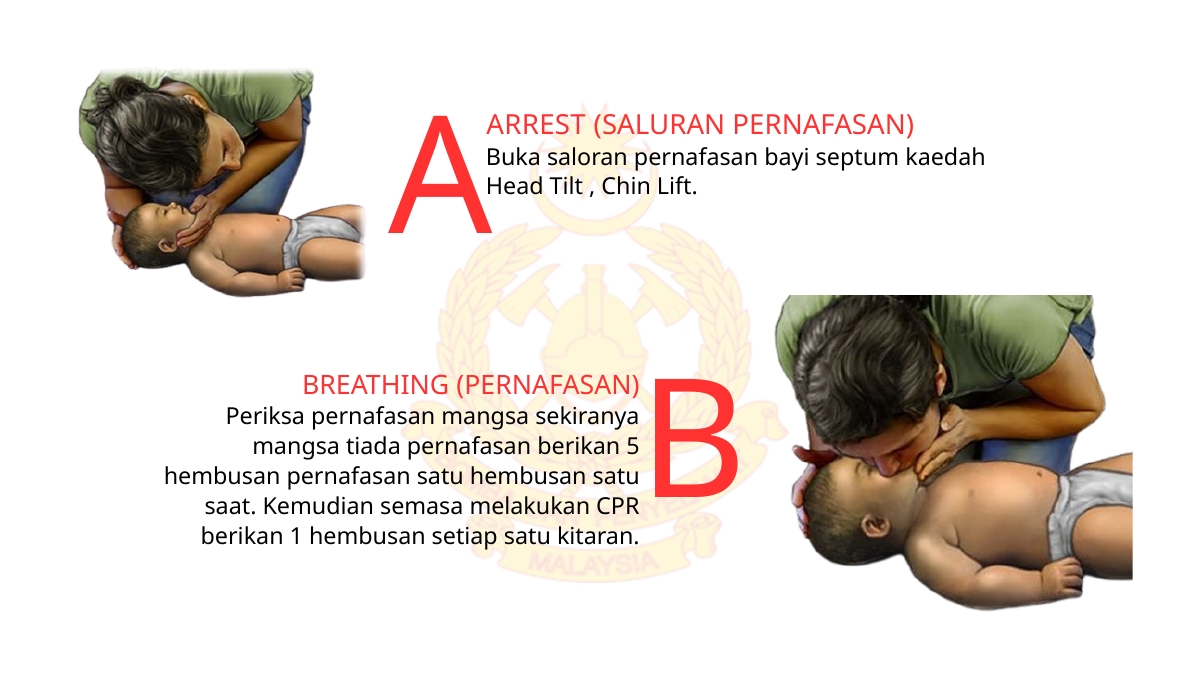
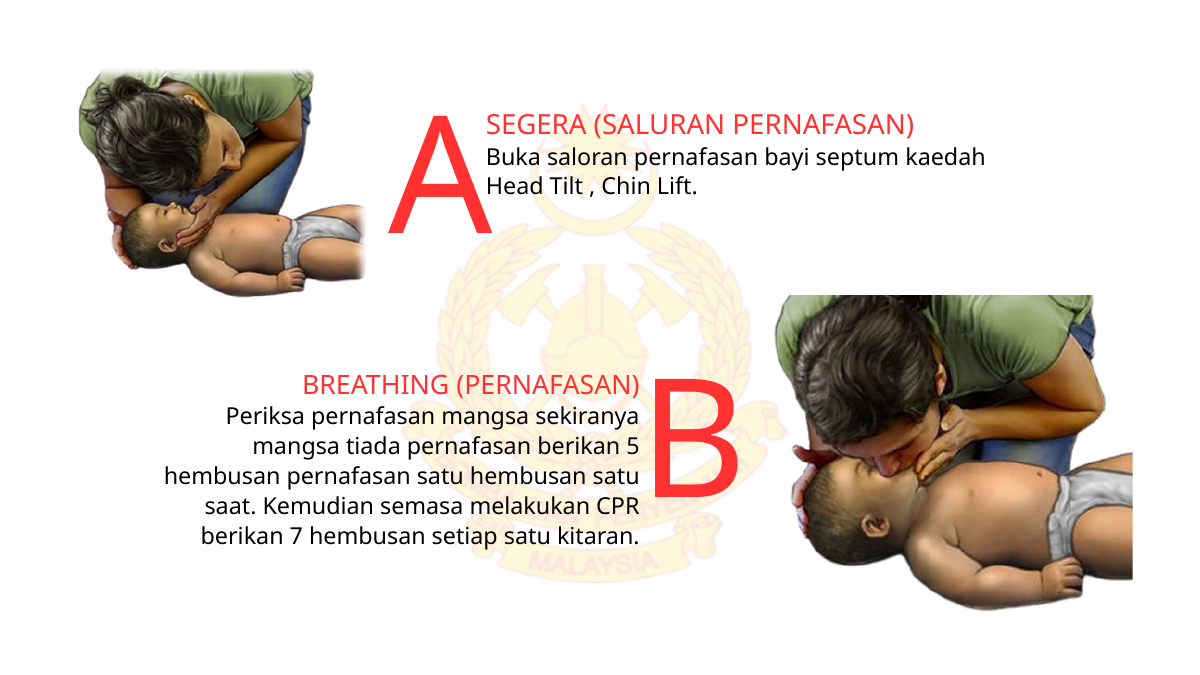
ARREST: ARREST -> SEGERA
1: 1 -> 7
